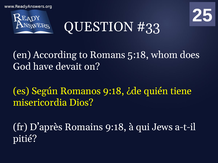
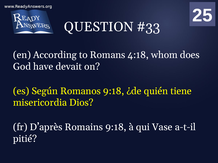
5:18: 5:18 -> 4:18
Jews: Jews -> Vase
